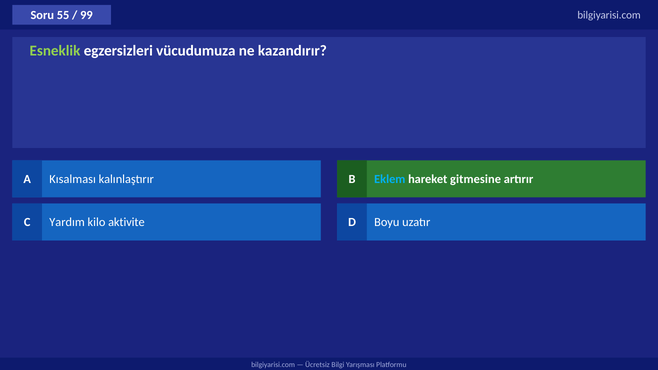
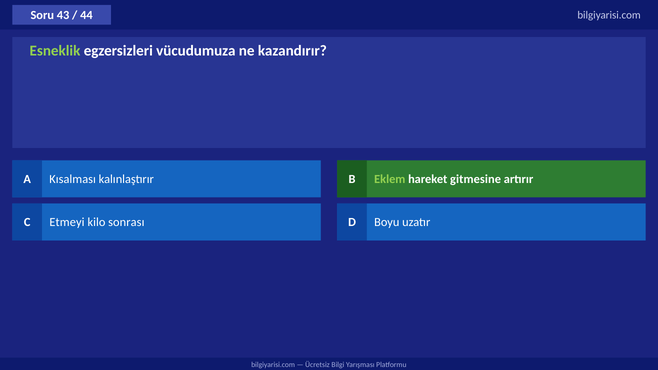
55: 55 -> 43
99: 99 -> 44
Eklem colour: light blue -> light green
Yardım: Yardım -> Etmeyi
aktivite: aktivite -> sonrası
